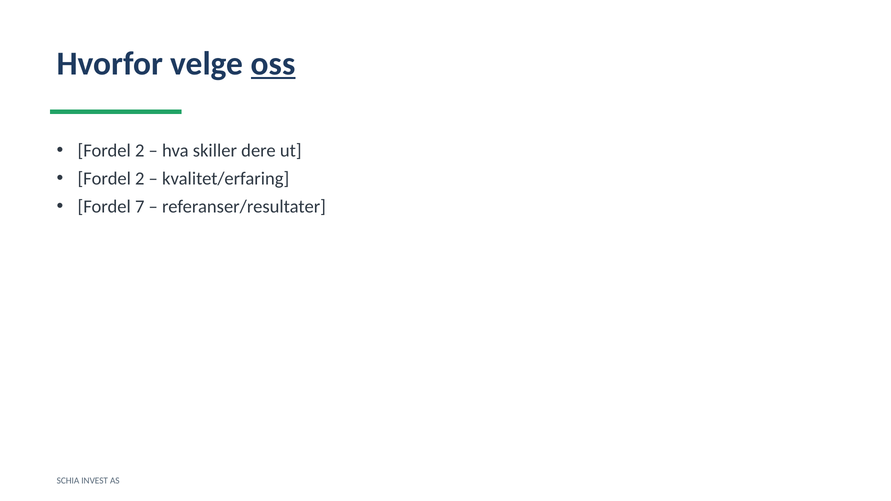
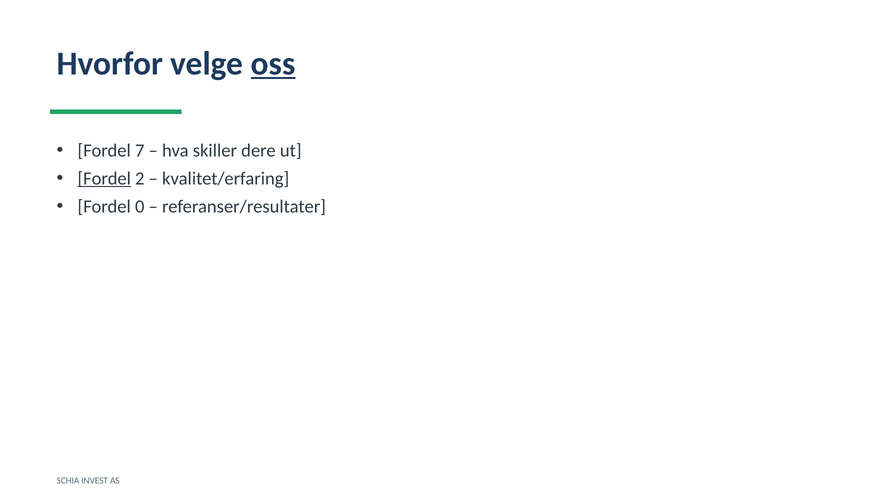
2 at (140, 151): 2 -> 7
Fordel at (104, 179) underline: none -> present
7: 7 -> 0
